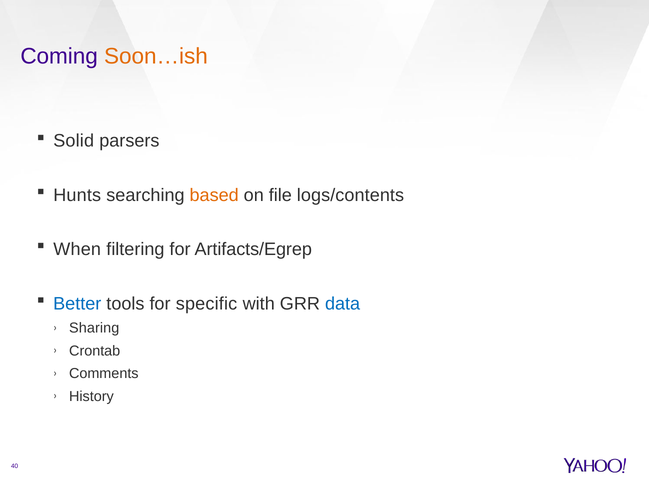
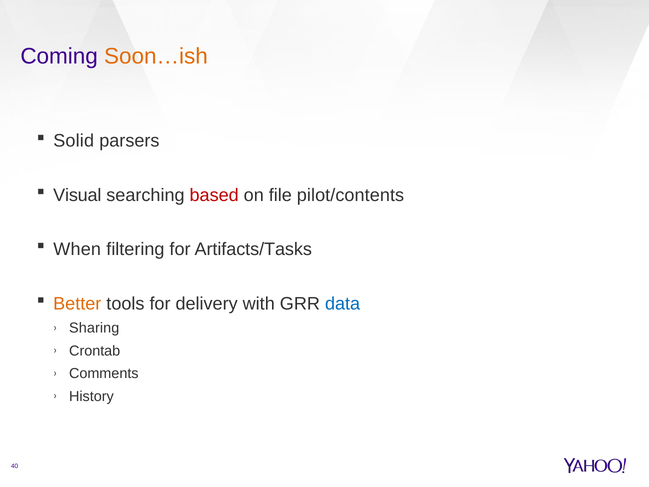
Hunts: Hunts -> Visual
based colour: orange -> red
logs/contents: logs/contents -> pilot/contents
Artifacts/Egrep: Artifacts/Egrep -> Artifacts/Tasks
Better colour: blue -> orange
specific: specific -> delivery
